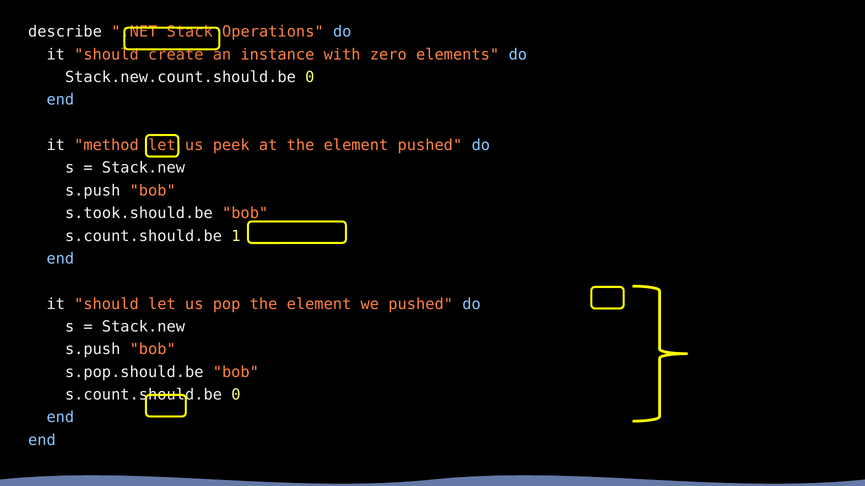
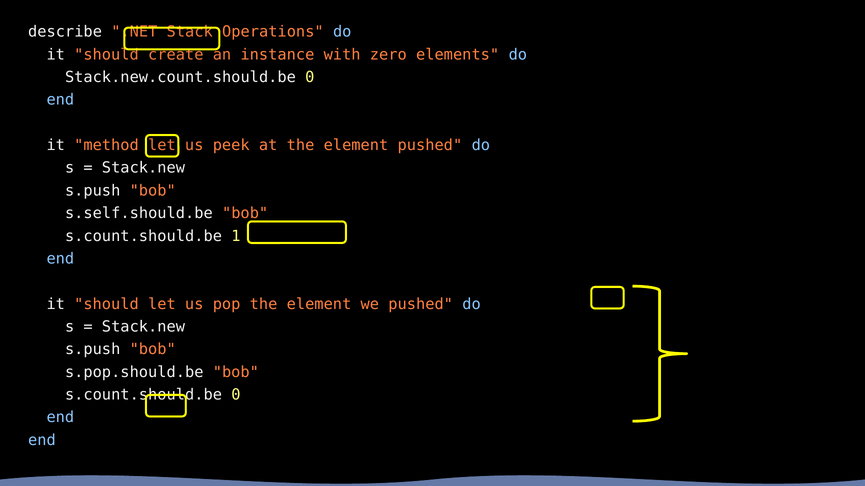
s.took.should.be: s.took.should.be -> s.self.should.be
